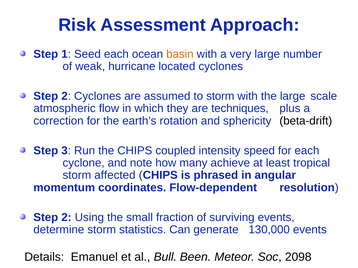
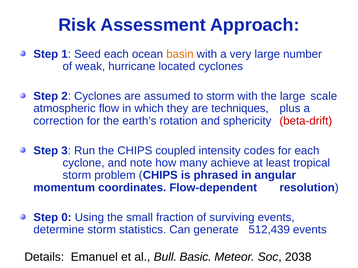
beta-drift colour: black -> red
speed: speed -> codes
affected: affected -> problem
2 at (66, 218): 2 -> 0
130,000: 130,000 -> 512,439
Been: Been -> Basic
2098: 2098 -> 2038
